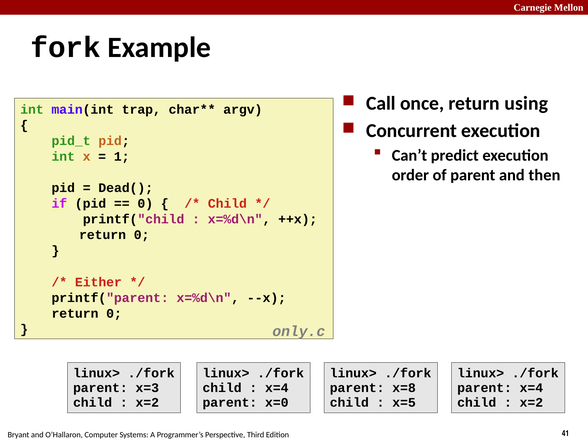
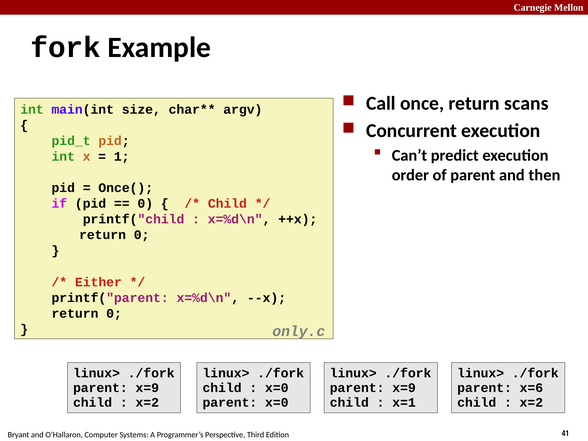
using: using -> scans
trap: trap -> size
Dead(: Dead( -> Once(
x=3 at (147, 388): x=3 -> x=9
x=4 at (277, 388): x=4 -> x=0
x=8 at (404, 388): x=8 -> x=9
parent x=4: x=4 -> x=6
x=5: x=5 -> x=1
